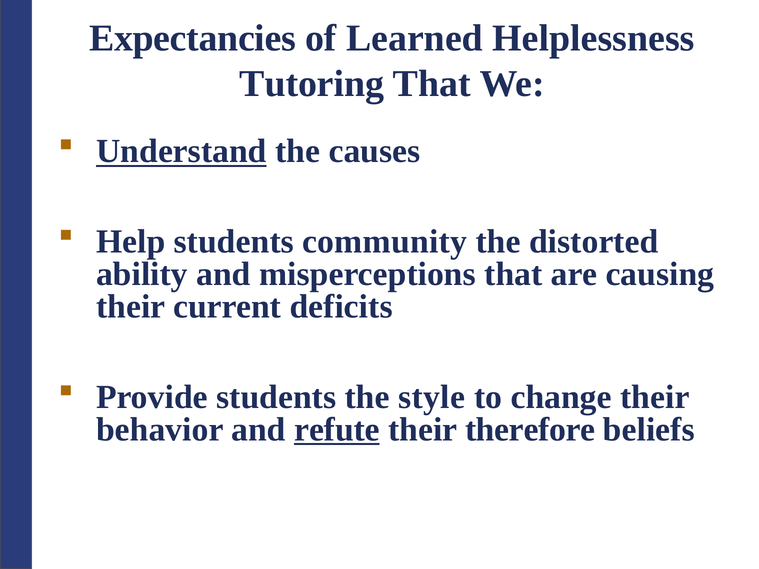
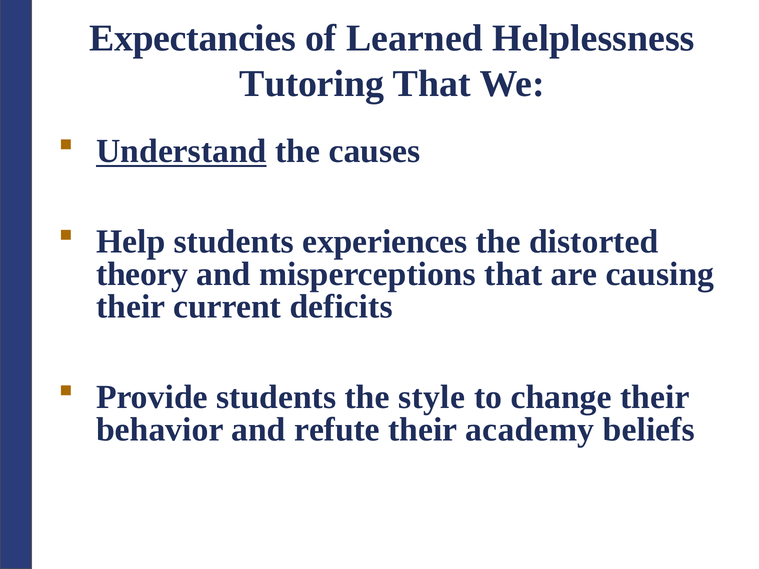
community: community -> experiences
ability: ability -> theory
refute underline: present -> none
therefore: therefore -> academy
